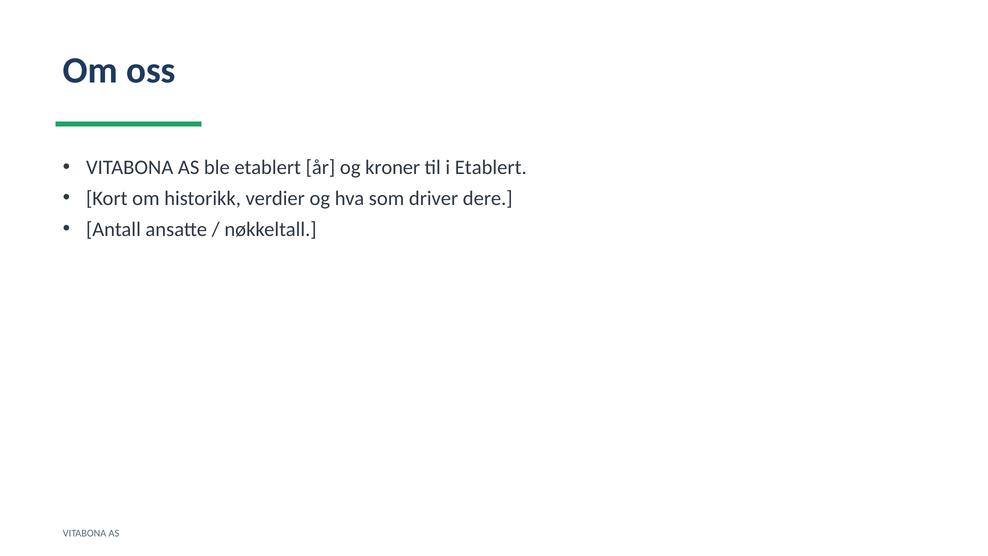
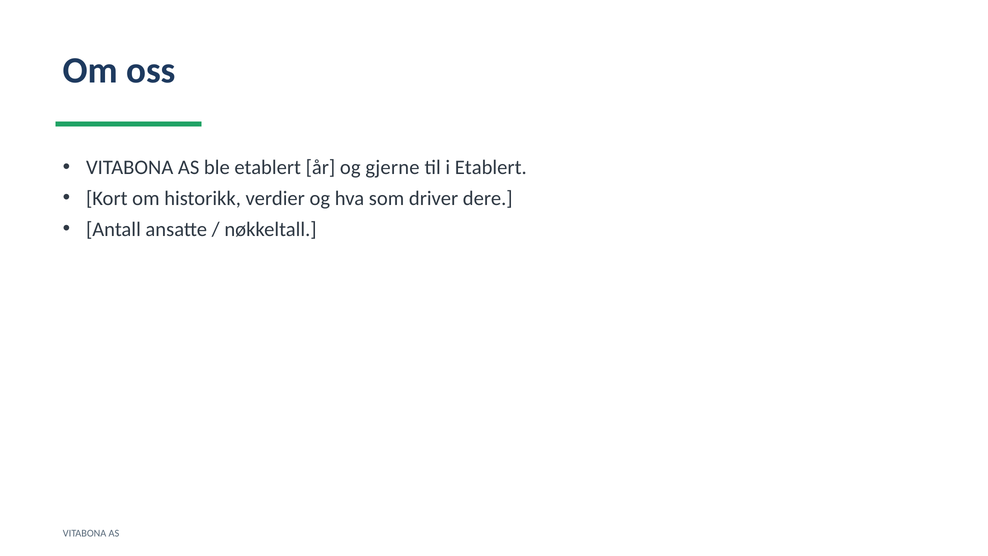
kroner: kroner -> gjerne
